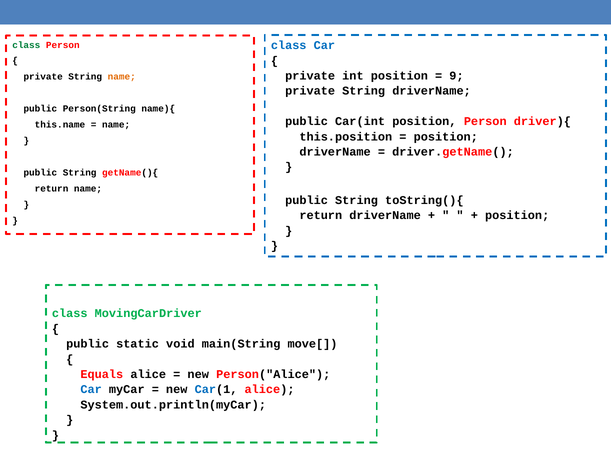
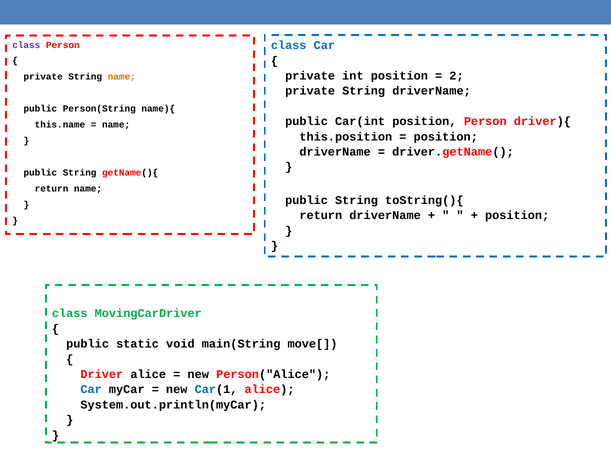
class at (26, 45) colour: green -> purple
9: 9 -> 2
Equals: Equals -> Driver
